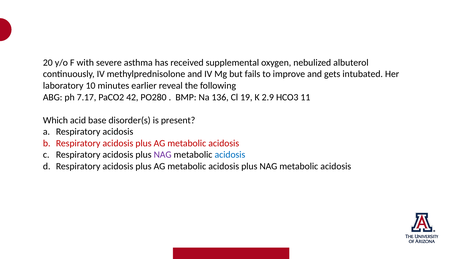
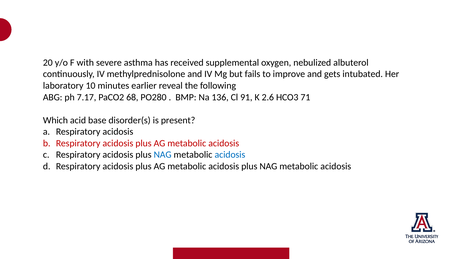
42: 42 -> 68
19: 19 -> 91
2.9: 2.9 -> 2.6
11: 11 -> 71
NAG at (163, 155) colour: purple -> blue
